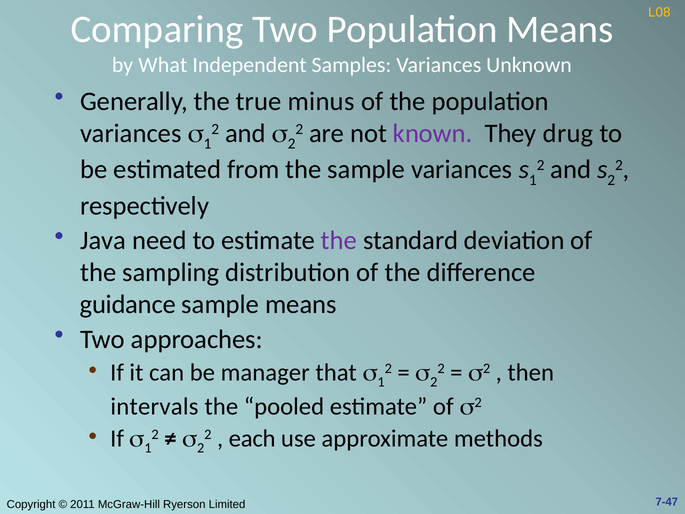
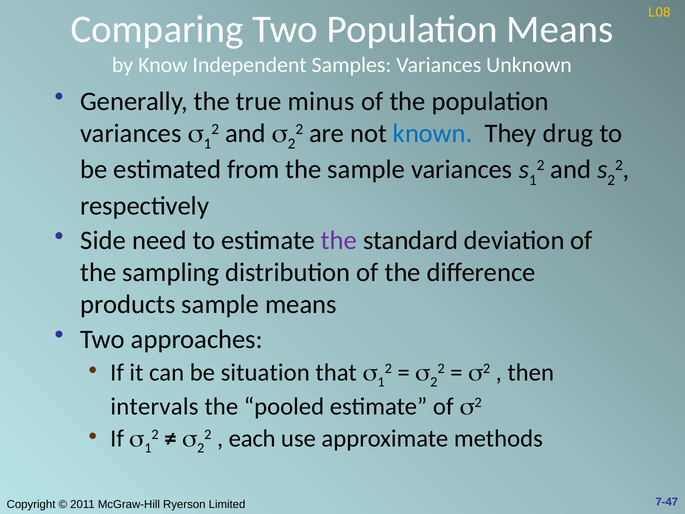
What: What -> Know
known colour: purple -> blue
Java: Java -> Side
guidance: guidance -> products
manager: manager -> situation
